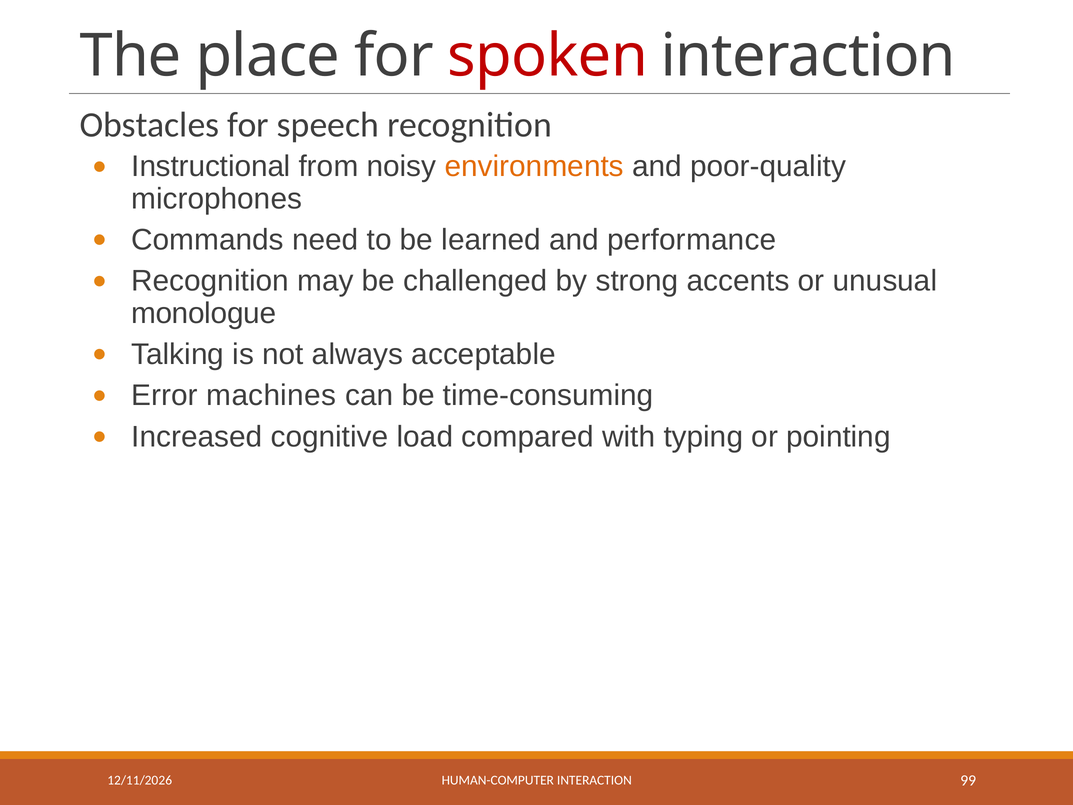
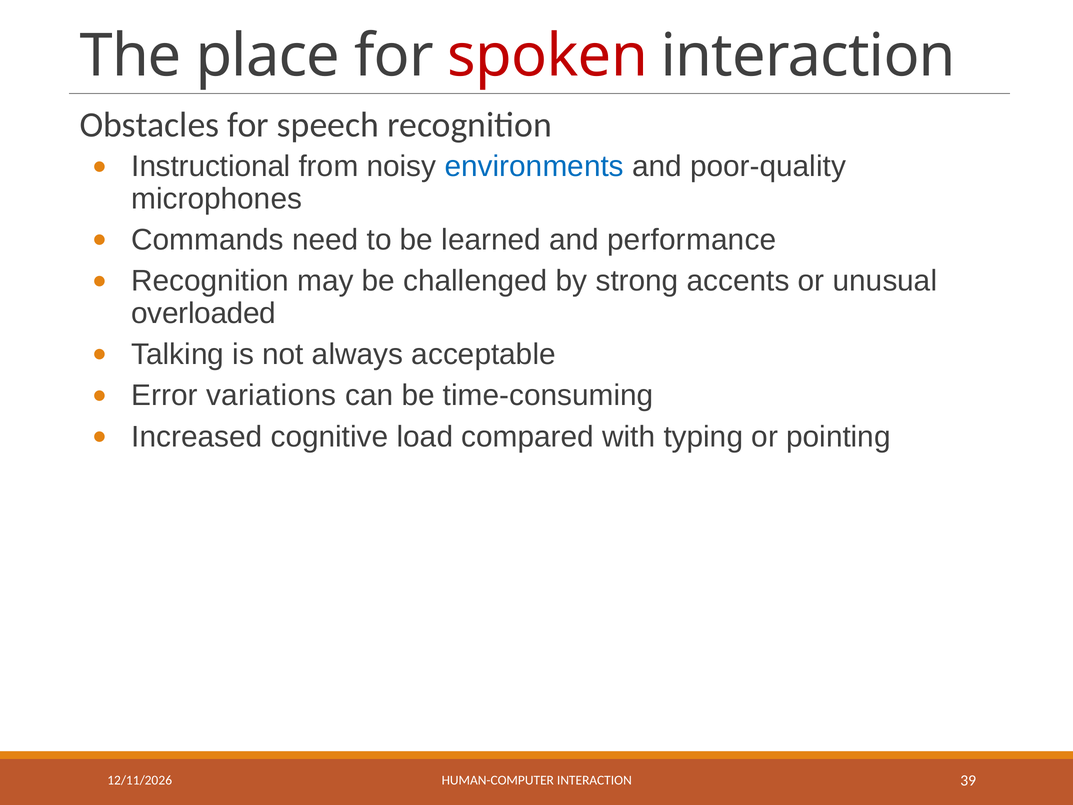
environments colour: orange -> blue
monologue: monologue -> overloaded
machines: machines -> variations
99: 99 -> 39
